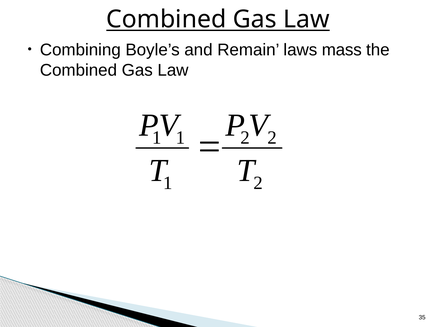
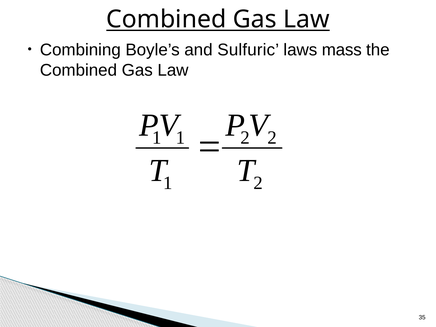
Remain: Remain -> Sulfuric
